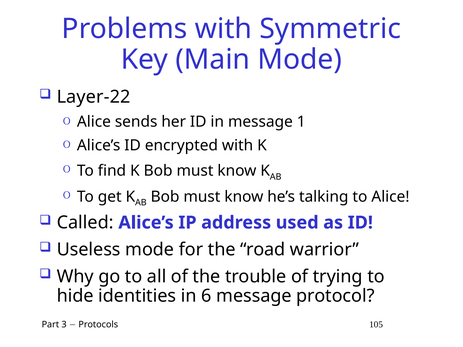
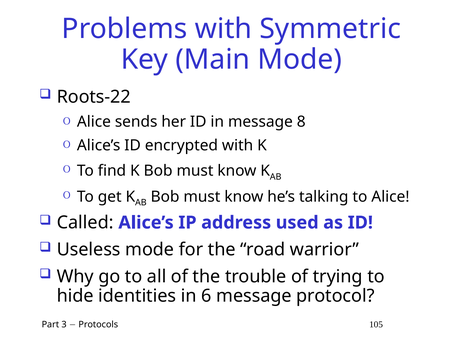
Layer-22: Layer-22 -> Roots-22
1: 1 -> 8
